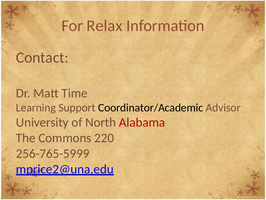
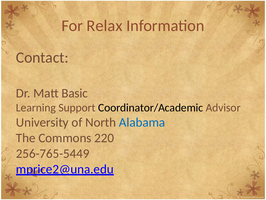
Time: Time -> Basic
Alabama colour: red -> blue
256-765-5999: 256-765-5999 -> 256-765-5449
